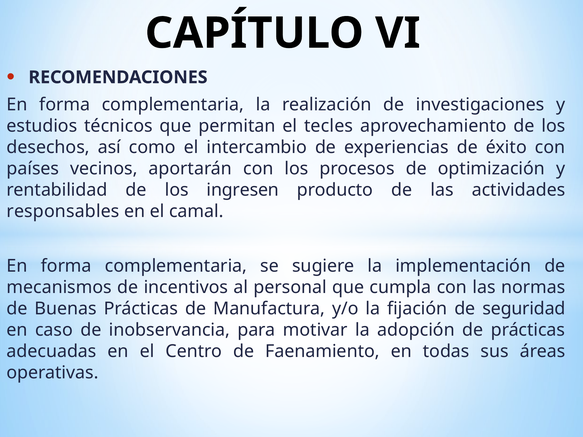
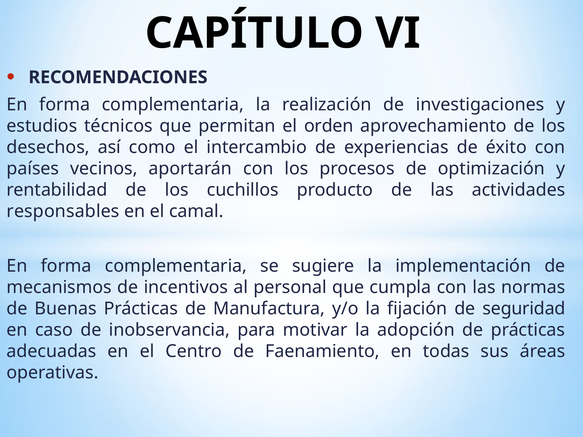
tecles: tecles -> orden
ingresen: ingresen -> cuchillos
